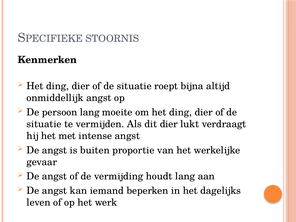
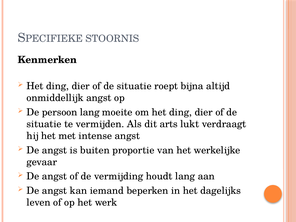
dit dier: dier -> arts
